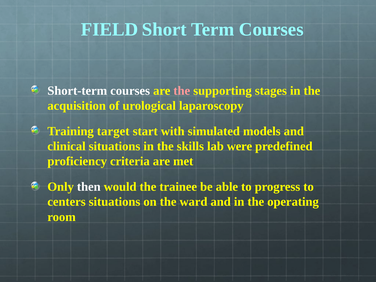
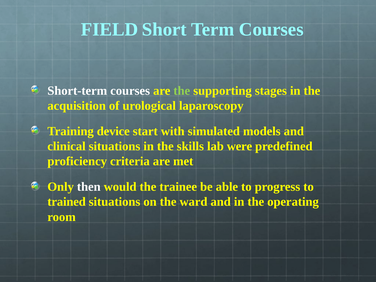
the at (182, 91) colour: pink -> light green
target: target -> device
centers: centers -> trained
